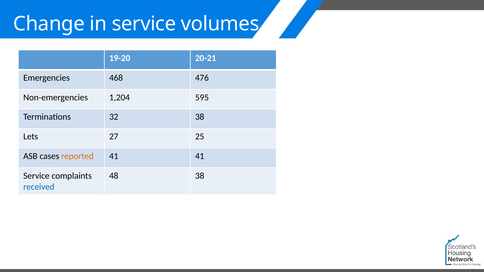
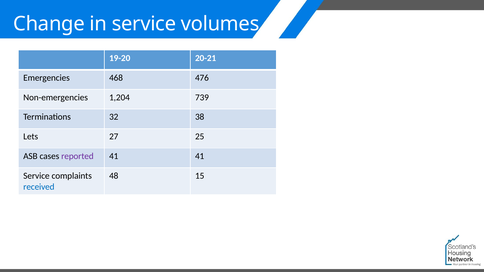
595: 595 -> 739
reported colour: orange -> purple
48 38: 38 -> 15
